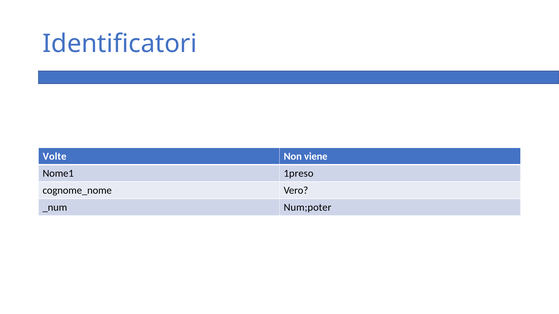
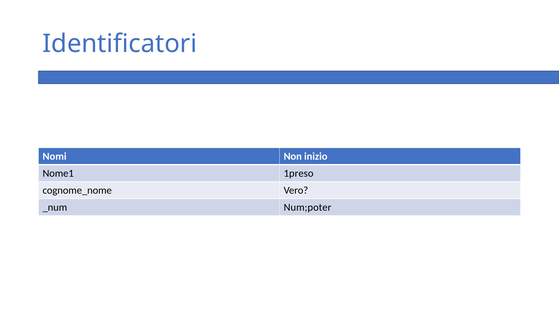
Volte: Volte -> Nomi
viene: viene -> inizio
